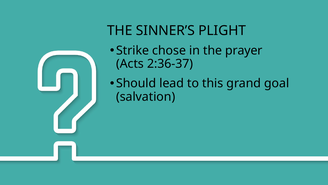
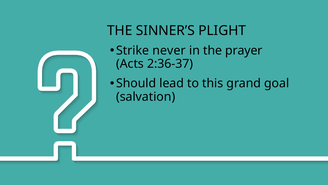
chose: chose -> never
